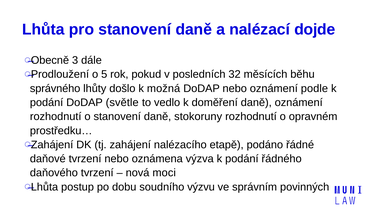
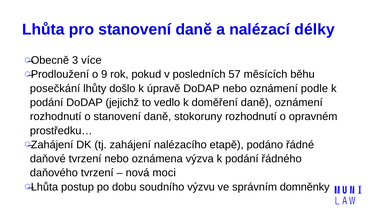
dojde: dojde -> délky
dále: dále -> více
5: 5 -> 9
32: 32 -> 57
správného: správného -> posečkání
možná: možná -> úpravě
světle: světle -> jejichž
povinných: povinných -> domněnky
